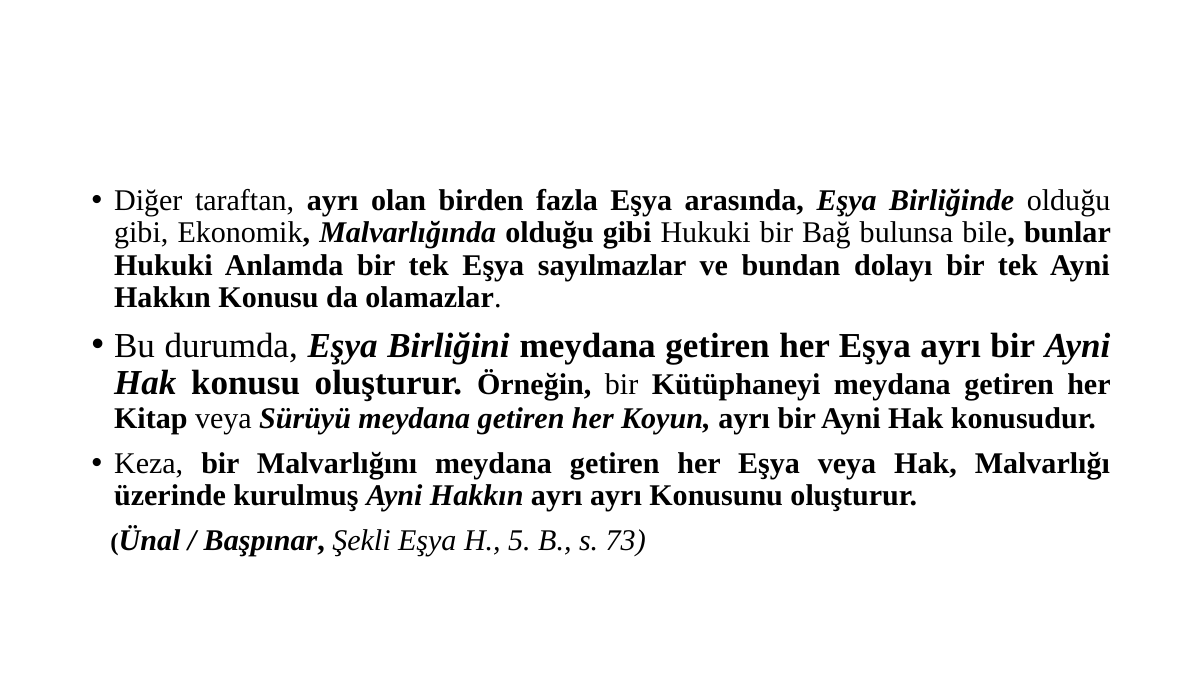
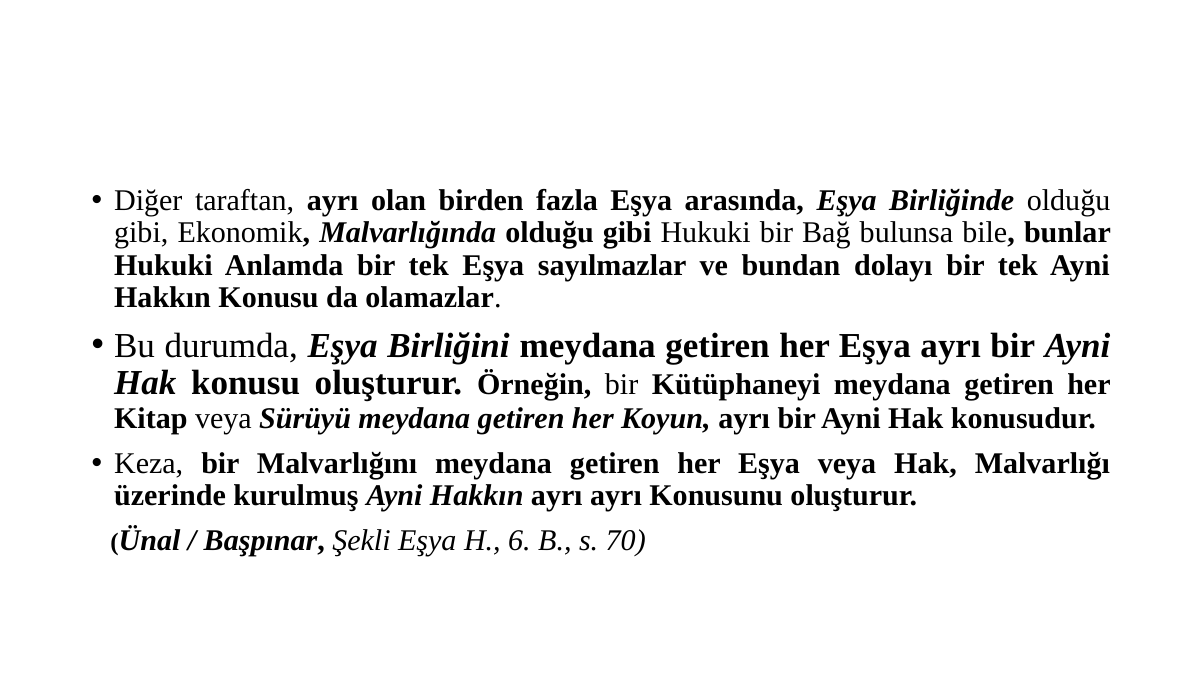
5: 5 -> 6
73: 73 -> 70
